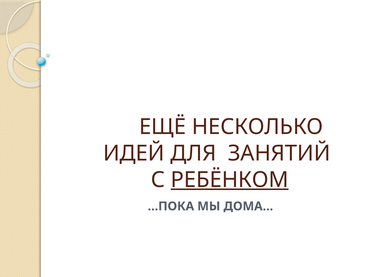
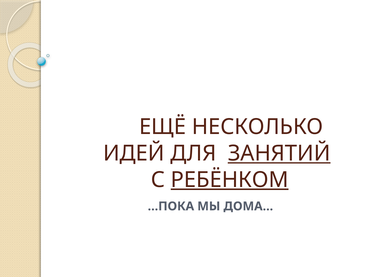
ЗАНЯТИЙ underline: none -> present
